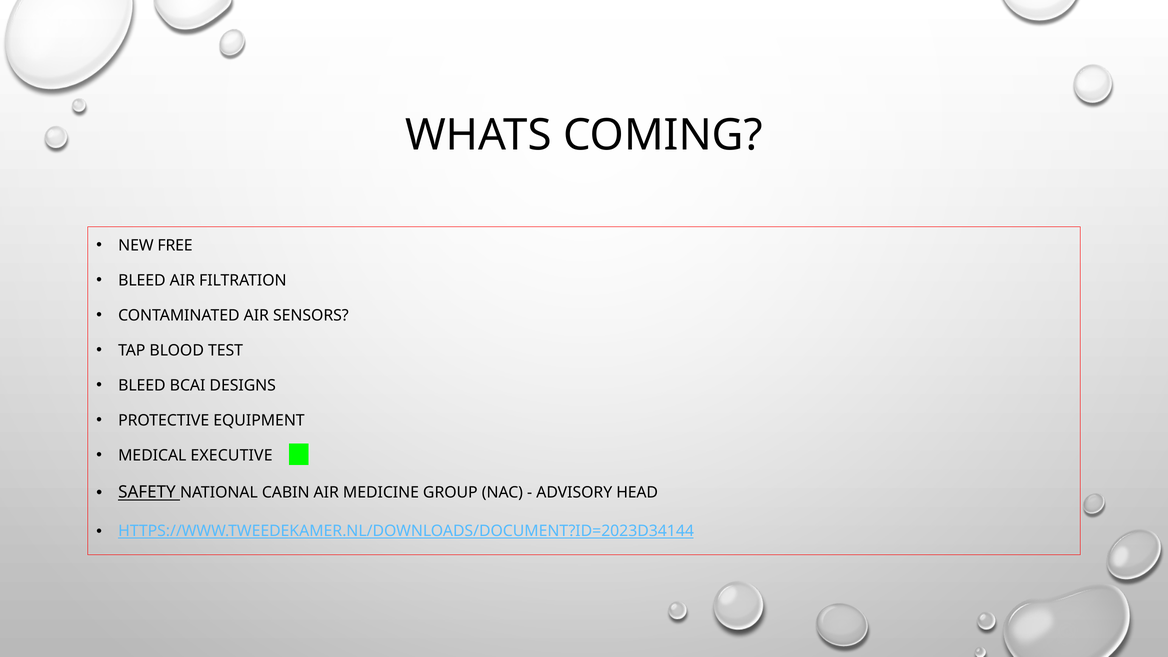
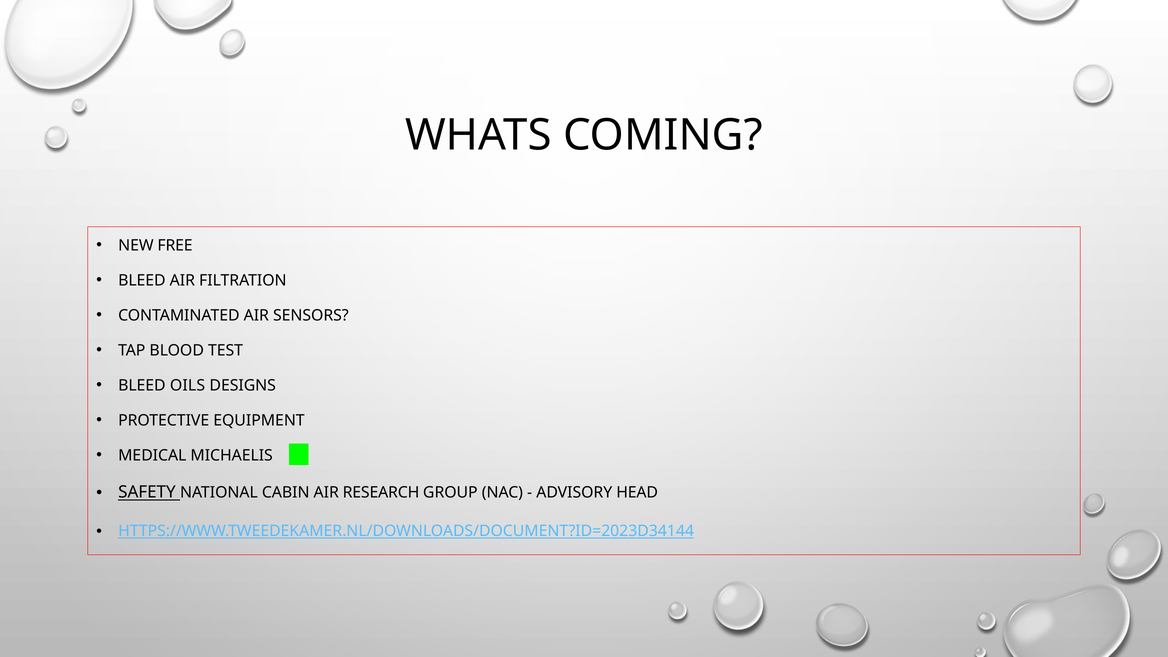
BCAI: BCAI -> OILS
EXECUTIVE: EXECUTIVE -> MICHAELIS
MEDICINE: MEDICINE -> RESEARCH
